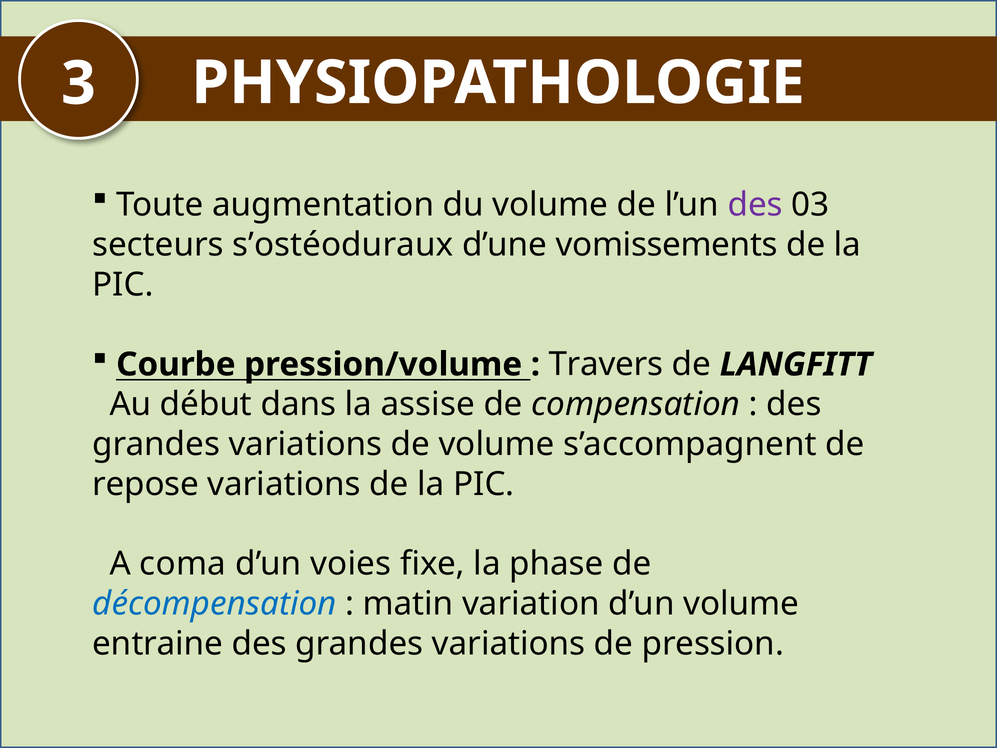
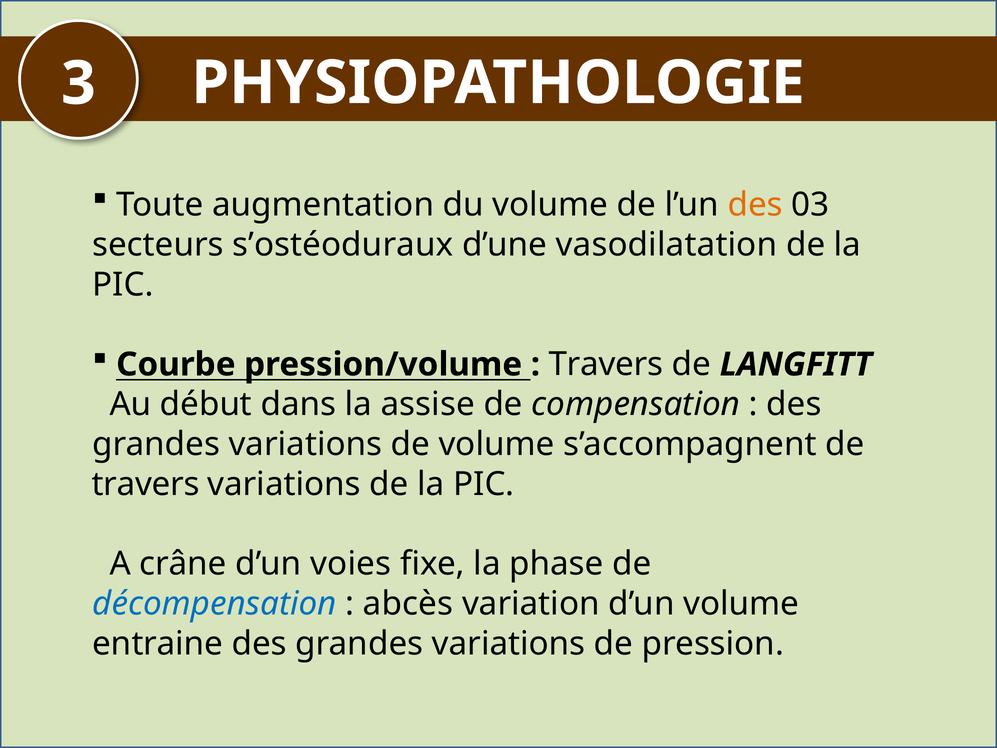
des at (755, 205) colour: purple -> orange
vomissements: vomissements -> vasodilatation
repose at (146, 484): repose -> travers
coma: coma -> crâne
matin: matin -> abcès
